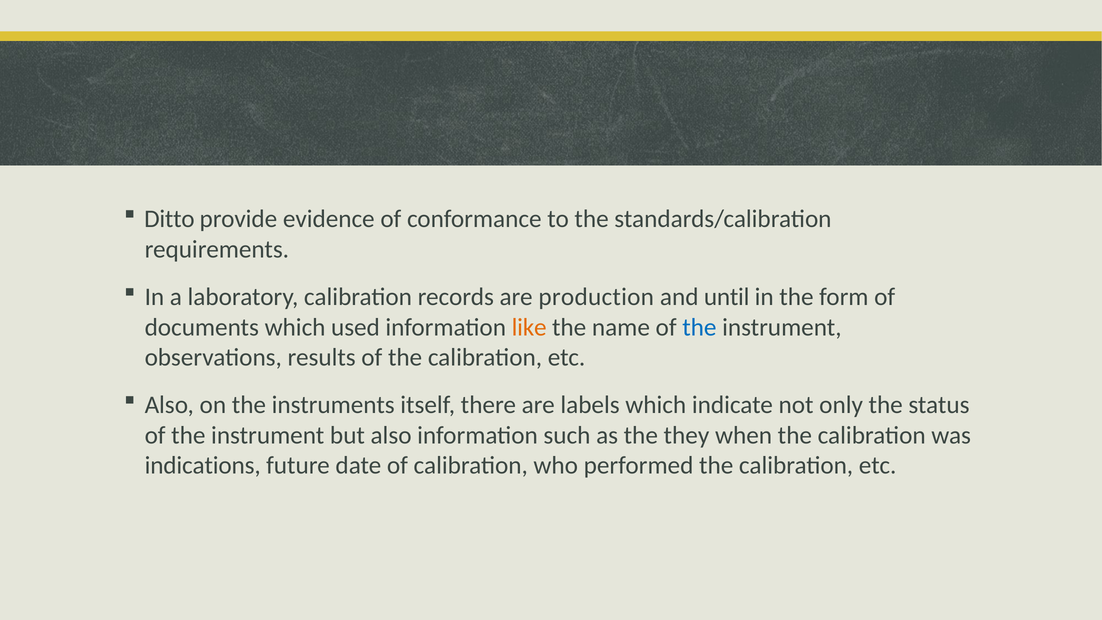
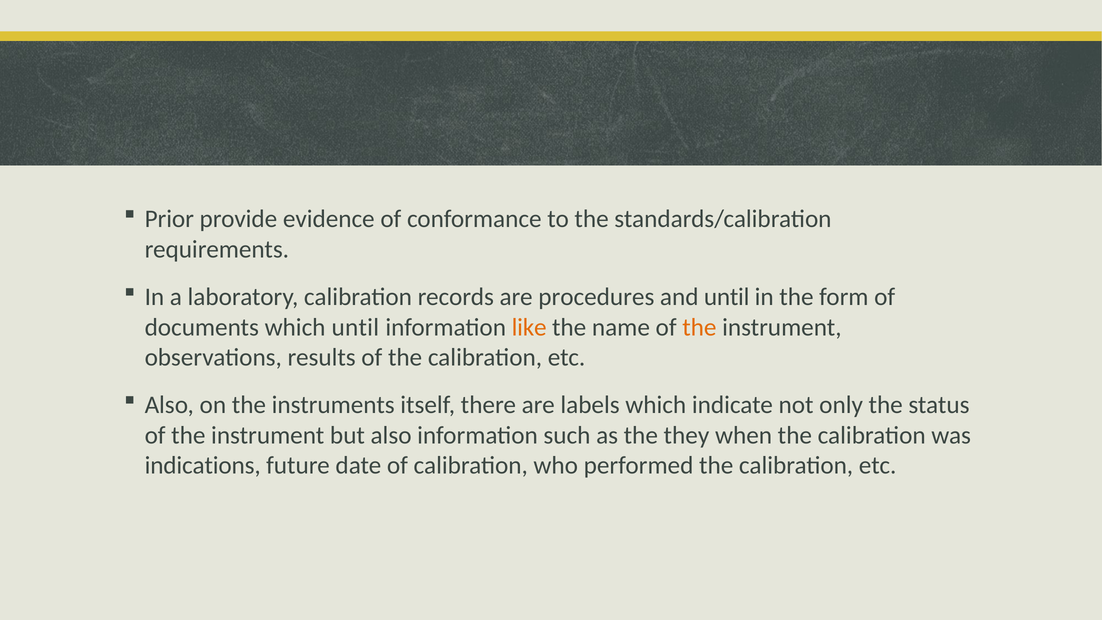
Ditto: Ditto -> Prior
production: production -> procedures
which used: used -> until
the at (699, 327) colour: blue -> orange
